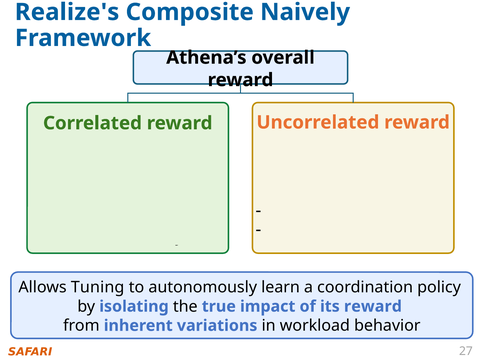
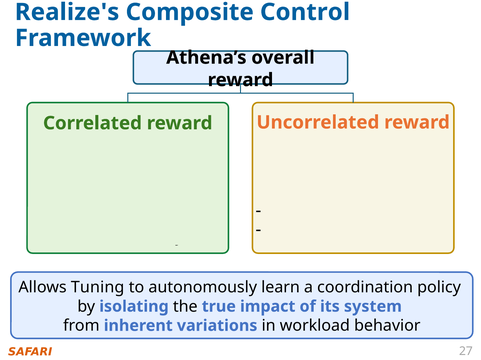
Naively: Naively -> Control
its reward: reward -> system
